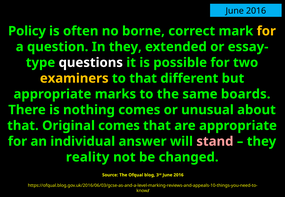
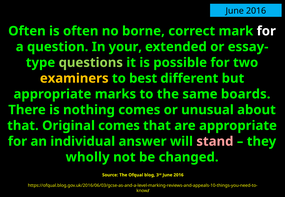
Policy at (27, 31): Policy -> Often
for at (266, 31) colour: yellow -> white
In they: they -> your
questions colour: white -> light green
to that: that -> best
reality: reality -> wholly
